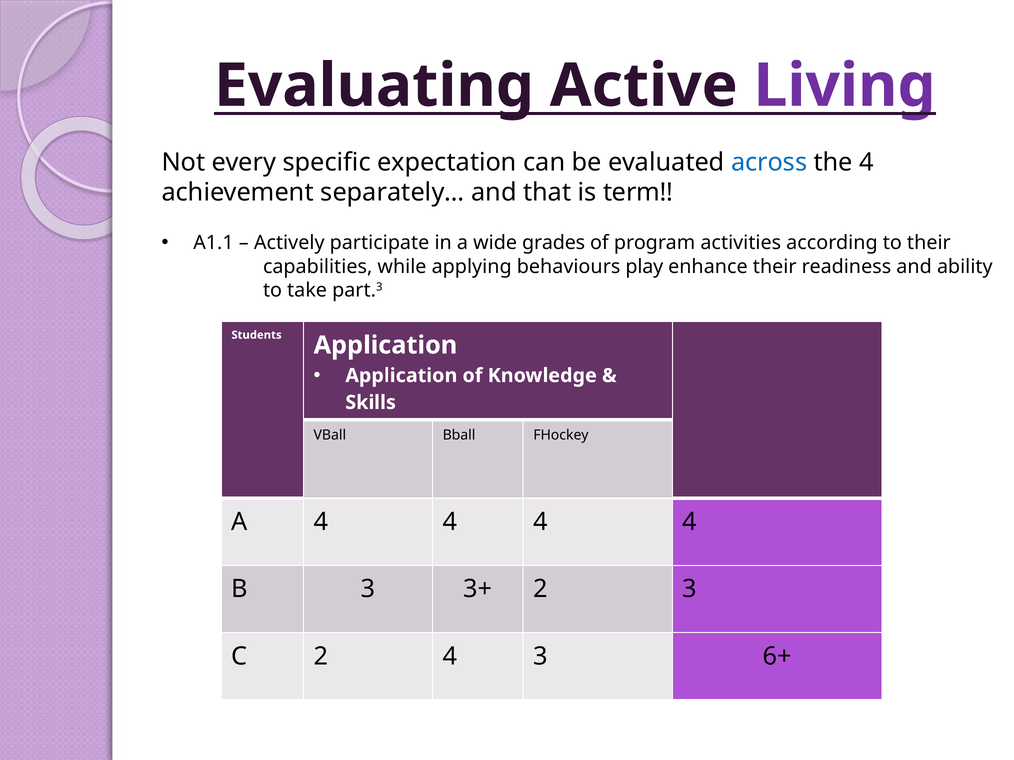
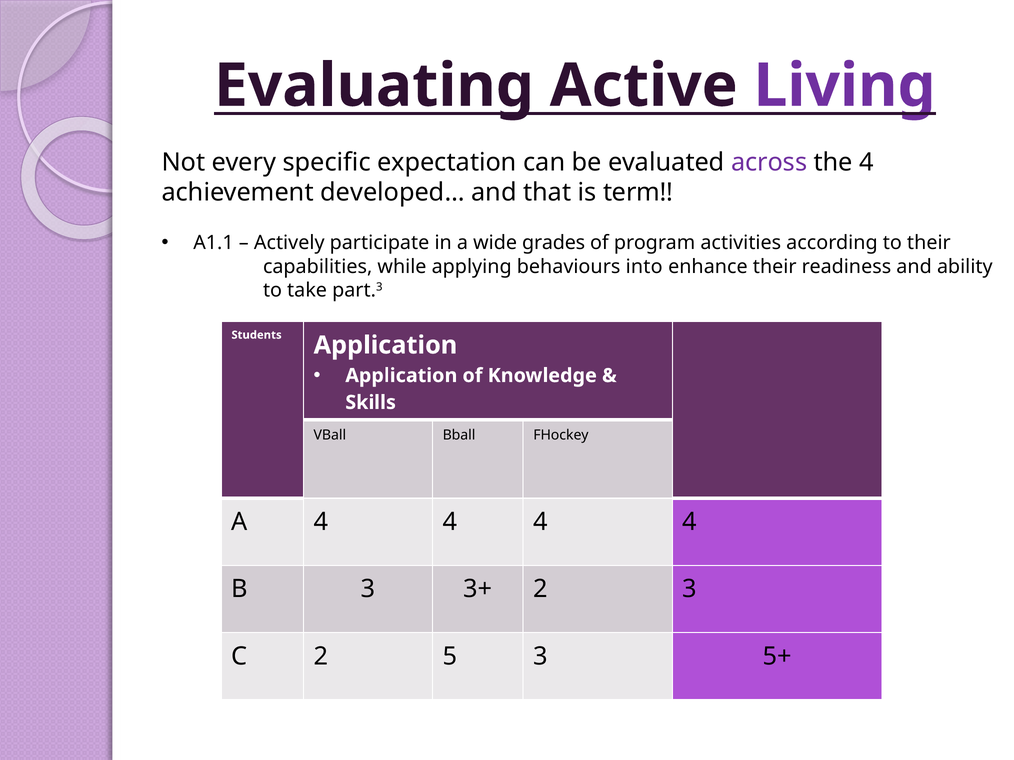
across colour: blue -> purple
separately…: separately… -> developed…
play: play -> into
2 4: 4 -> 5
6+: 6+ -> 5+
